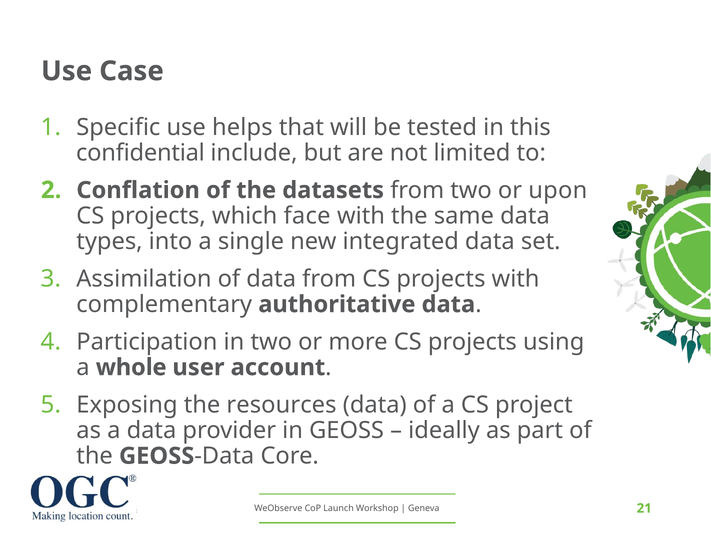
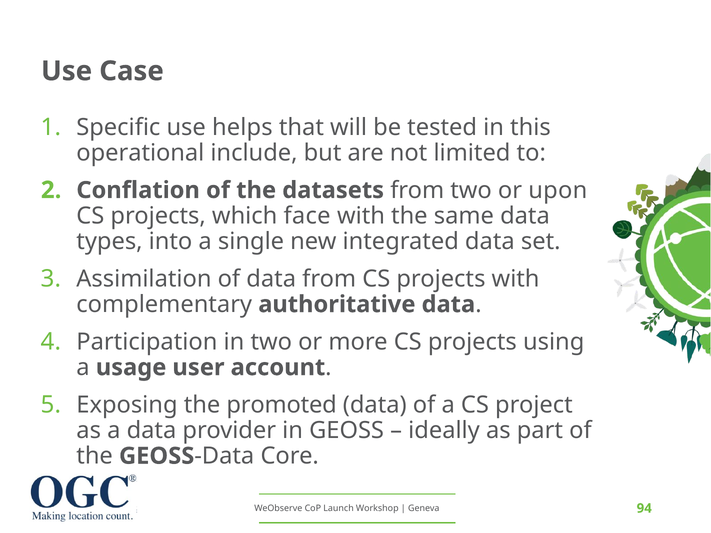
confidential: confidential -> operational
whole: whole -> usage
resources: resources -> promoted
21: 21 -> 94
